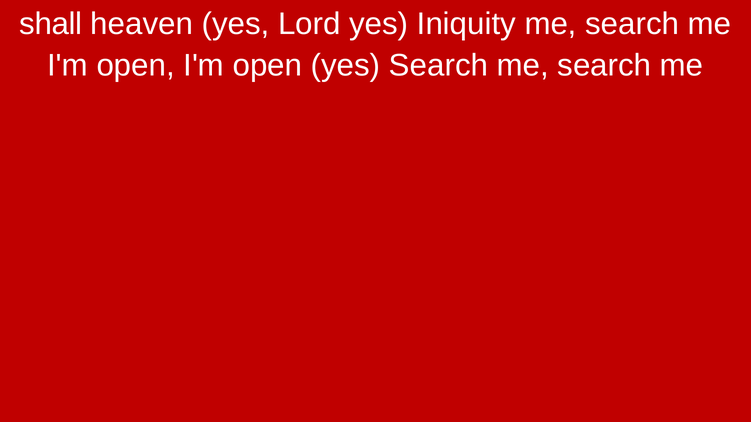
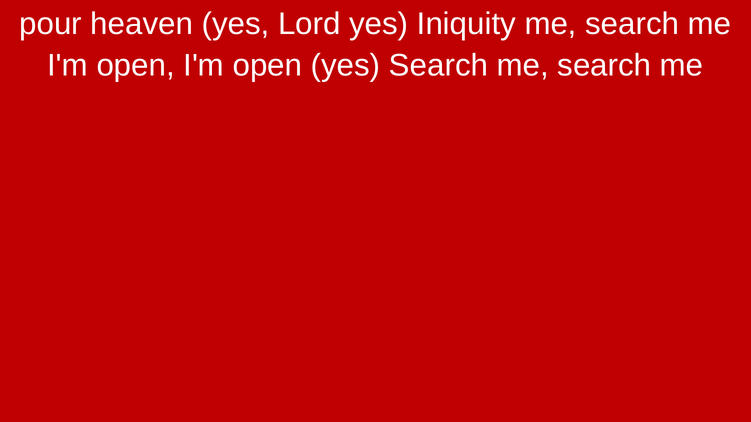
shall: shall -> pour
